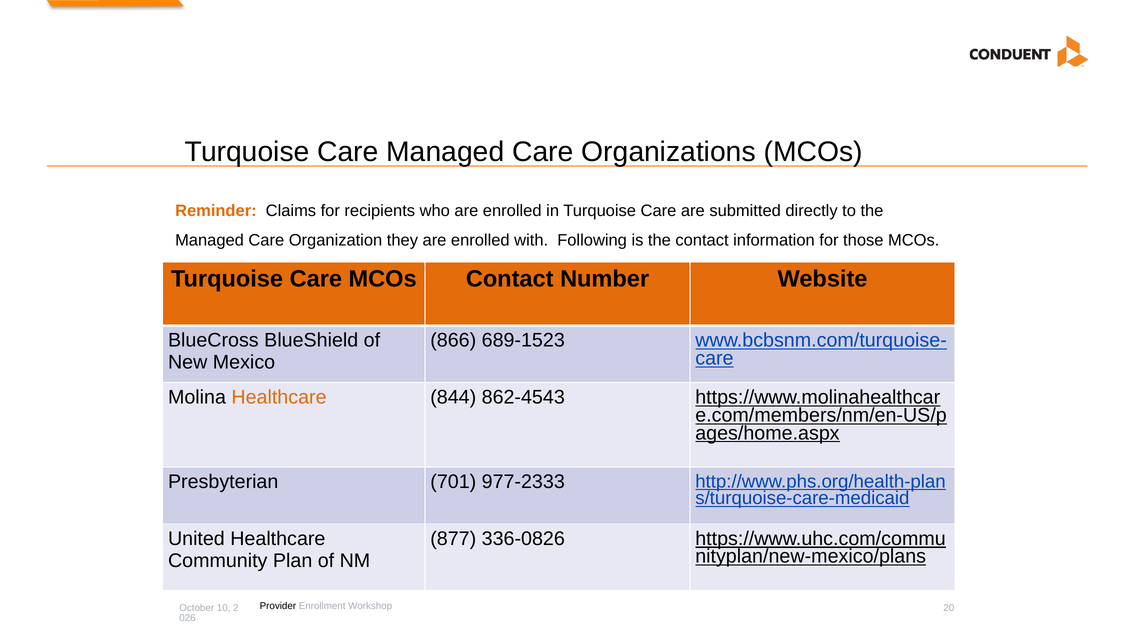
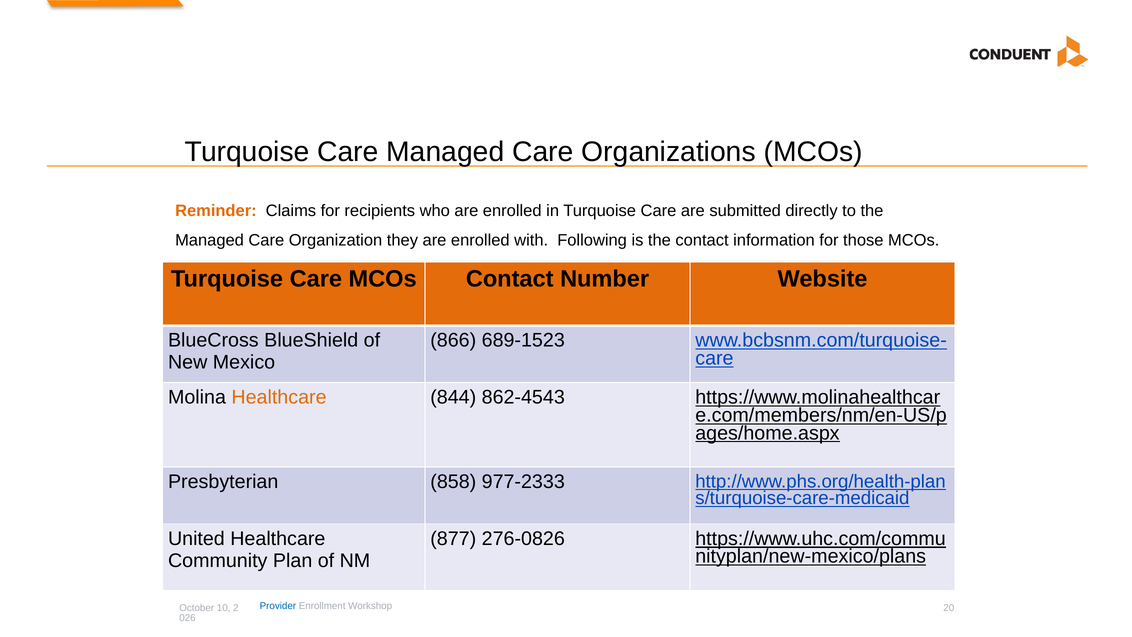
701: 701 -> 858
336-0826: 336-0826 -> 276-0826
Provider colour: black -> blue
